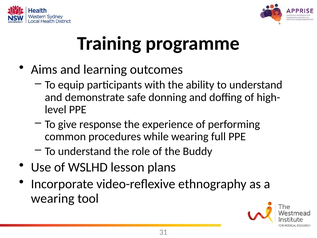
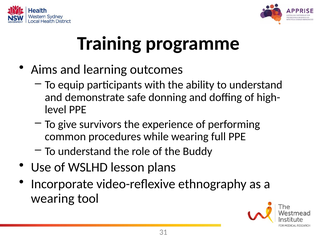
response: response -> survivors
